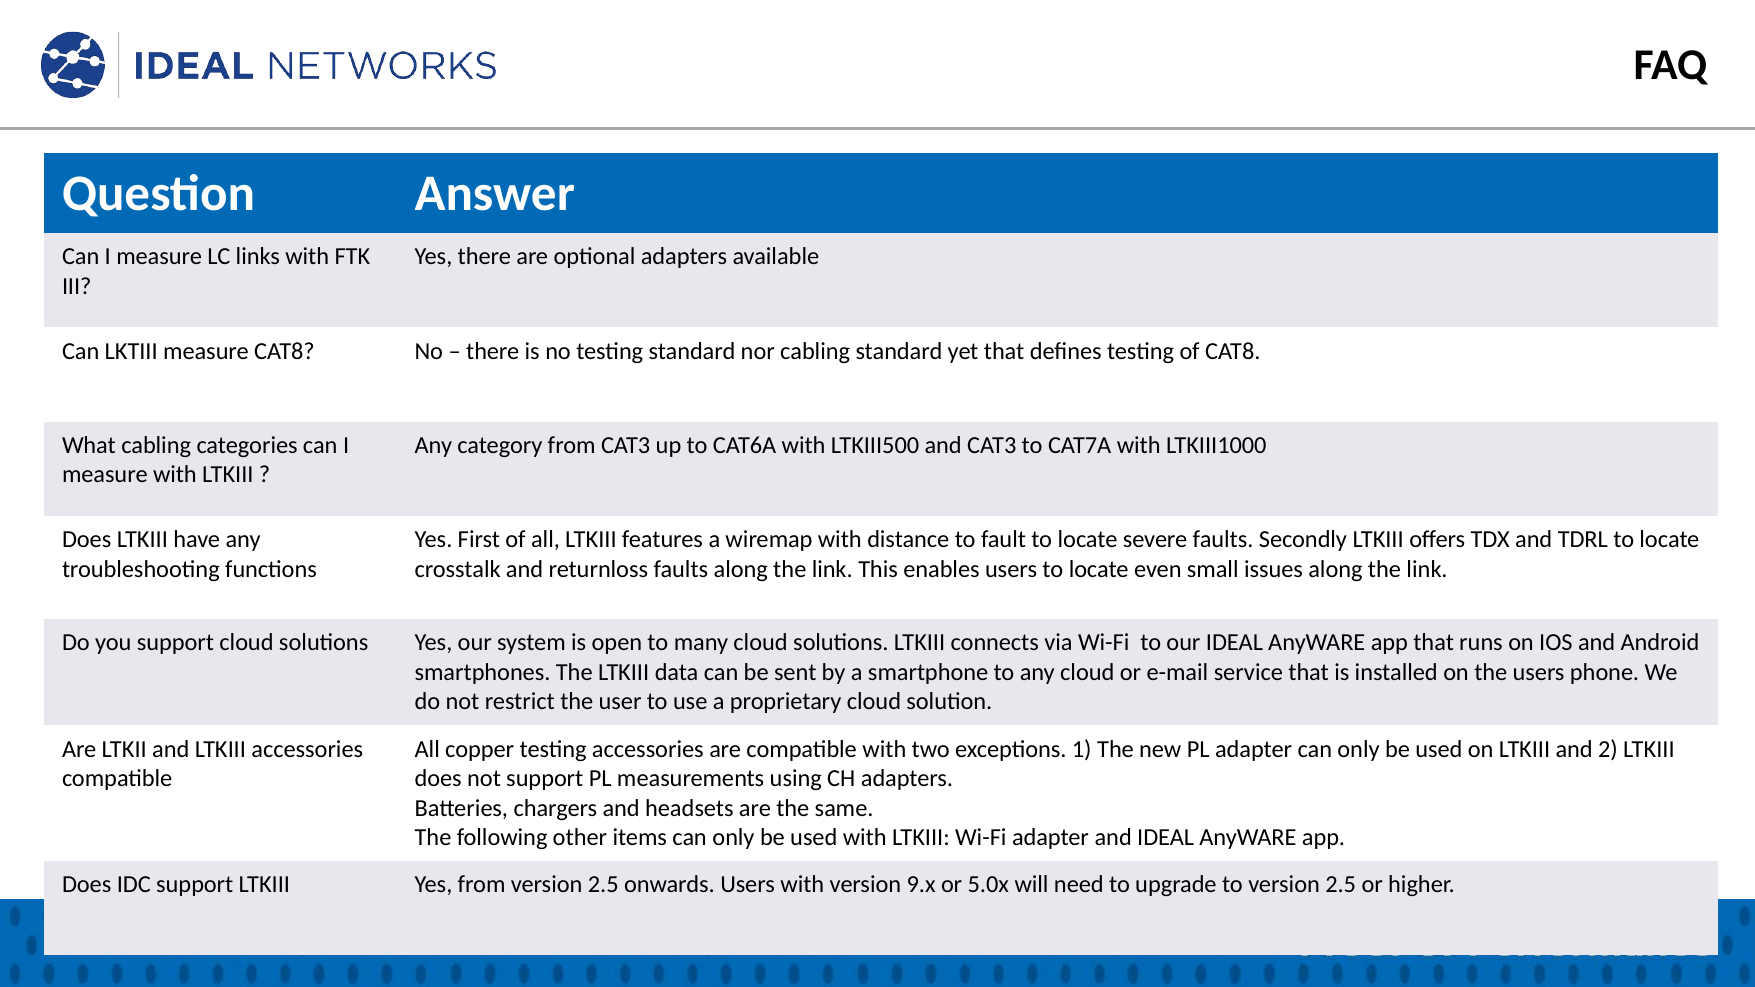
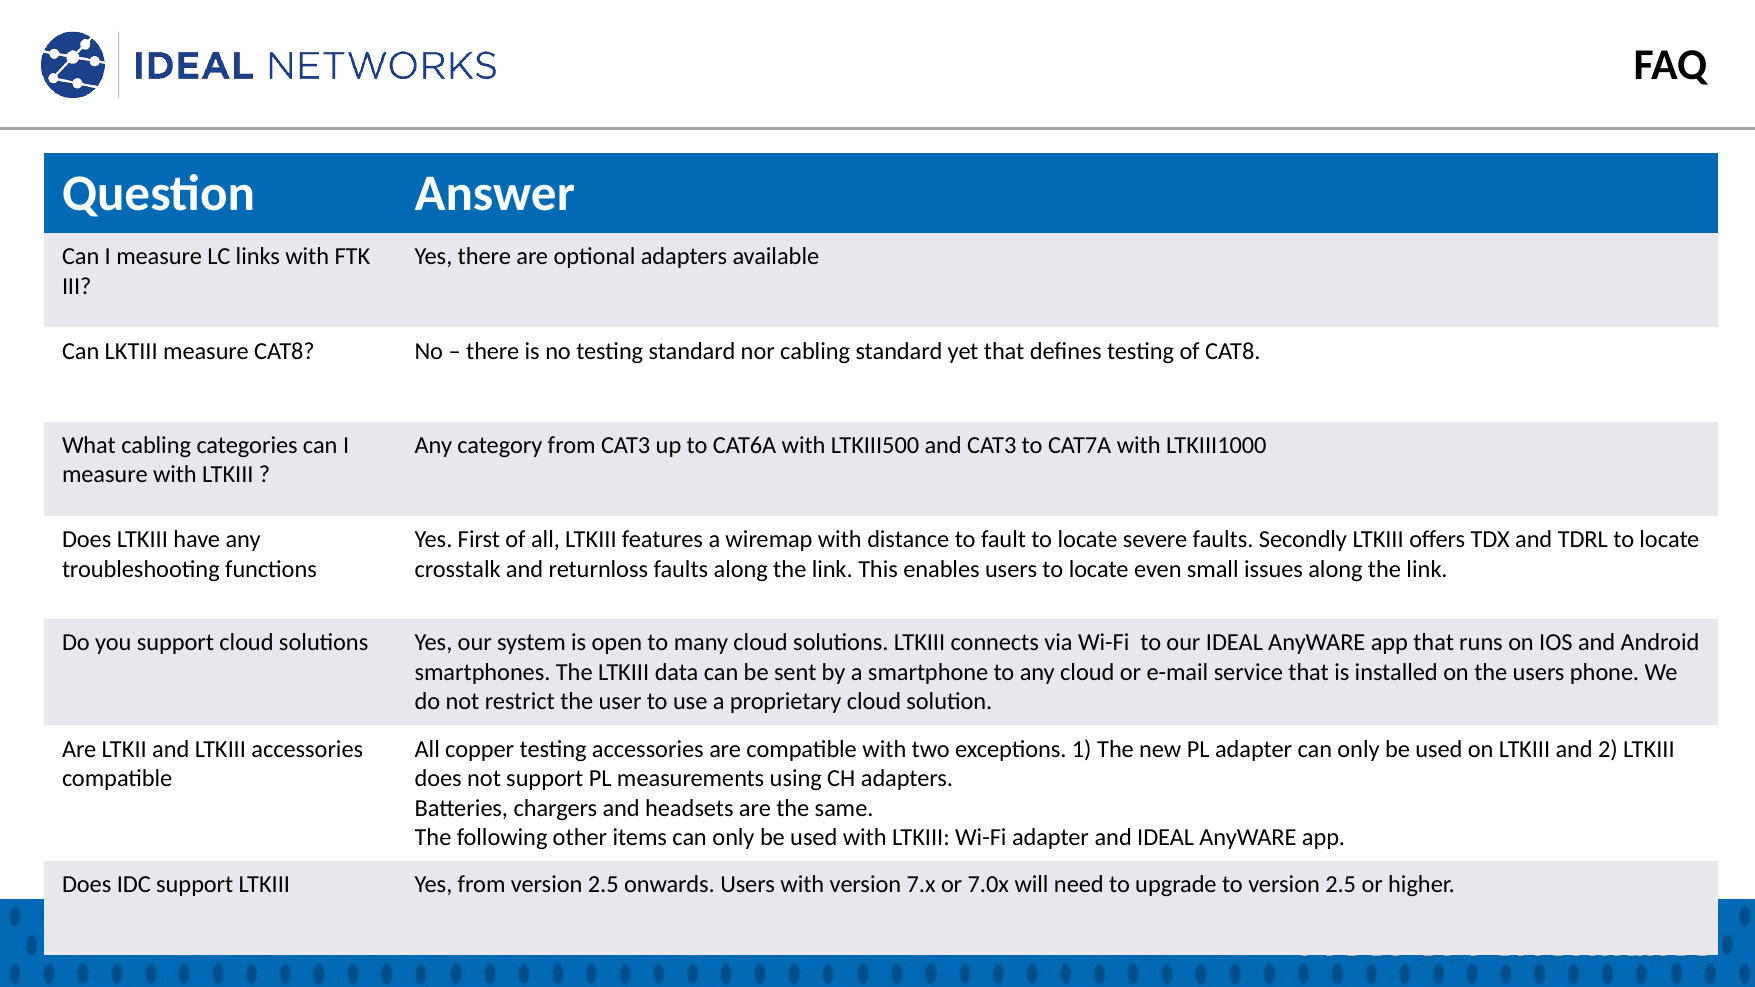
9.x: 9.x -> 7.x
5.0x: 5.0x -> 7.0x
